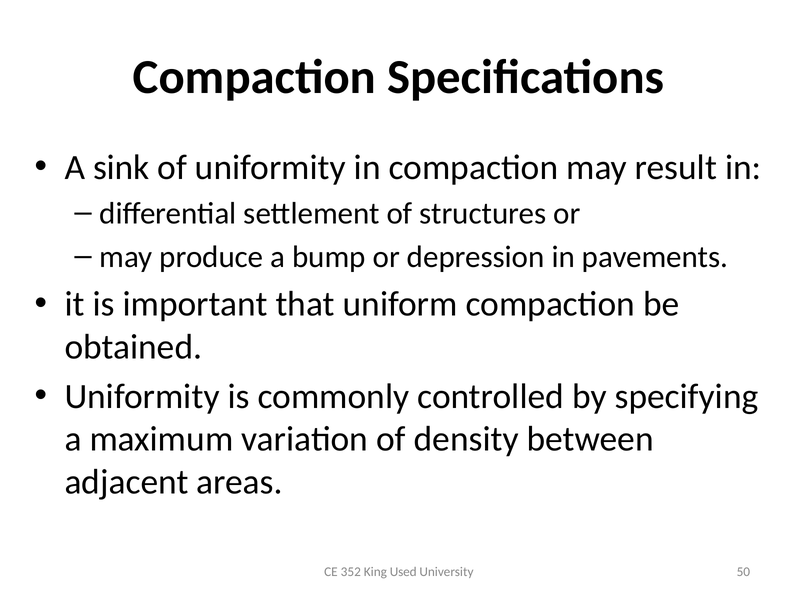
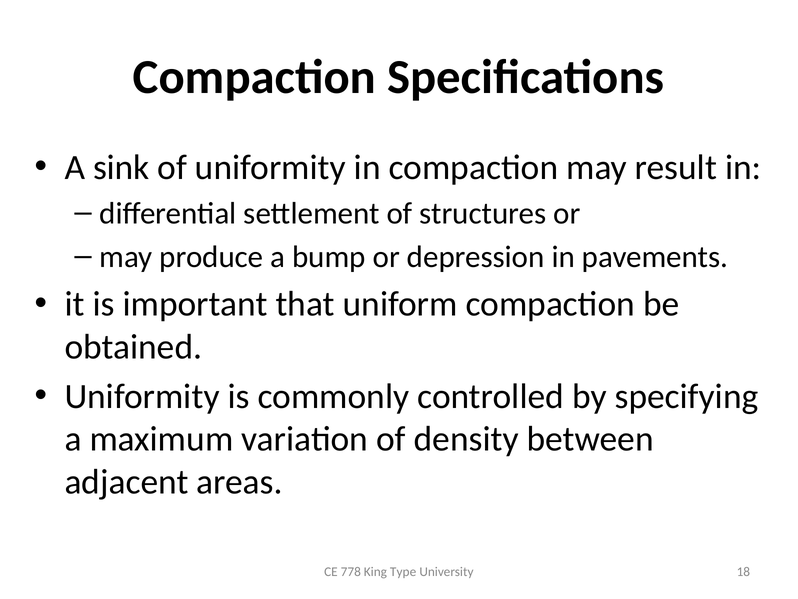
352: 352 -> 778
Used: Used -> Type
50: 50 -> 18
